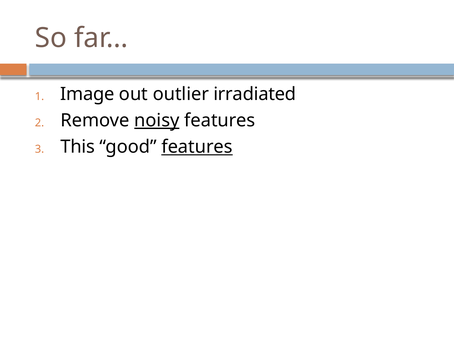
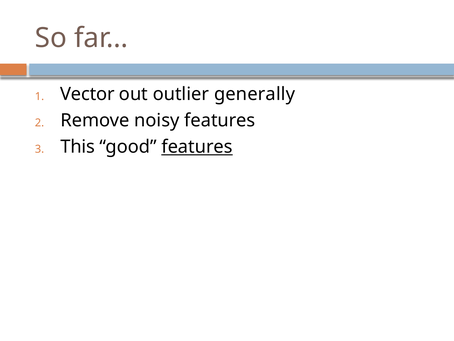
Image: Image -> Vector
irradiated: irradiated -> generally
noisy underline: present -> none
